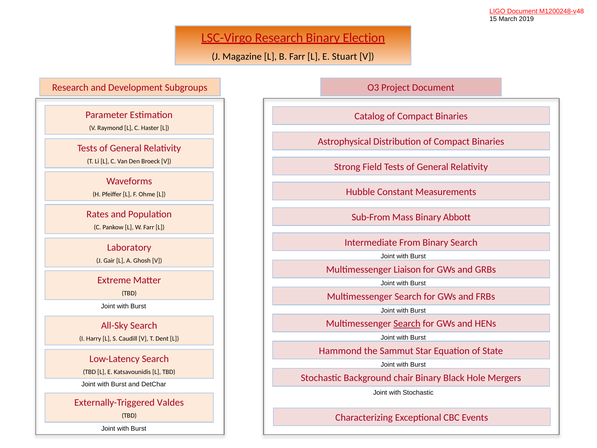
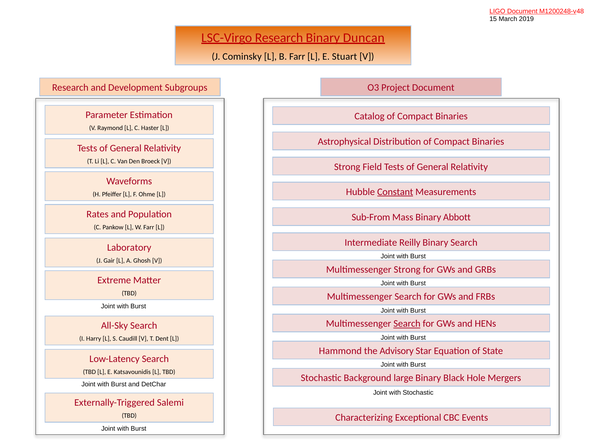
Election: Election -> Duncan
Magazine: Magazine -> Cominsky
Constant underline: none -> present
From: From -> Reilly
Multimessenger Liaison: Liaison -> Strong
Sammut: Sammut -> Advisory
chair: chair -> large
Valdes: Valdes -> Salemi
